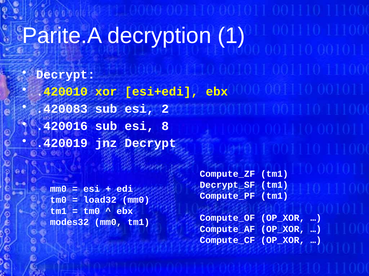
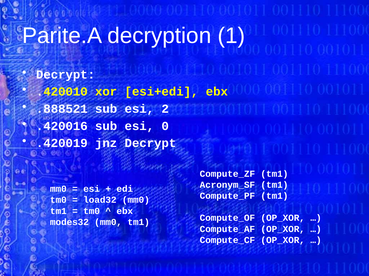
.420083: .420083 -> .888521
8: 8 -> 0
Decrypt_SF: Decrypt_SF -> Acronym_SF
